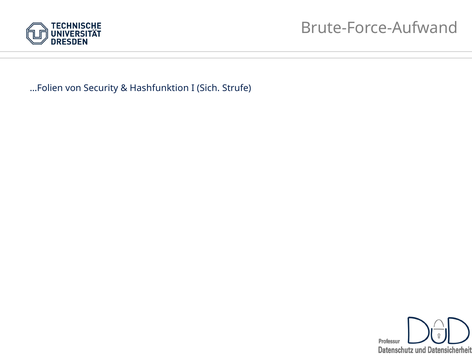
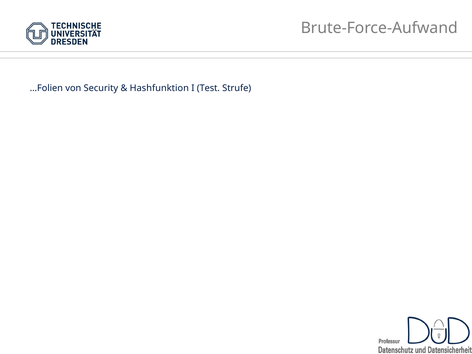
Sich: Sich -> Test
